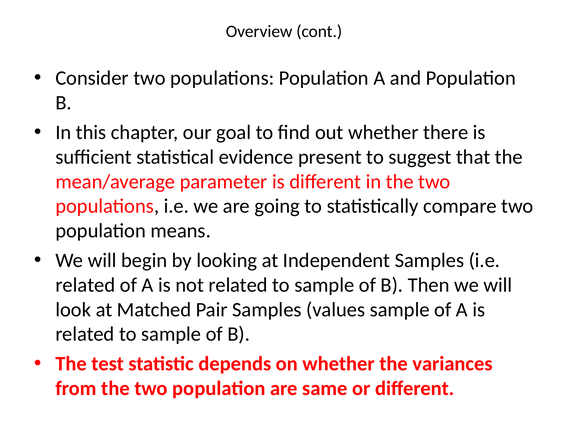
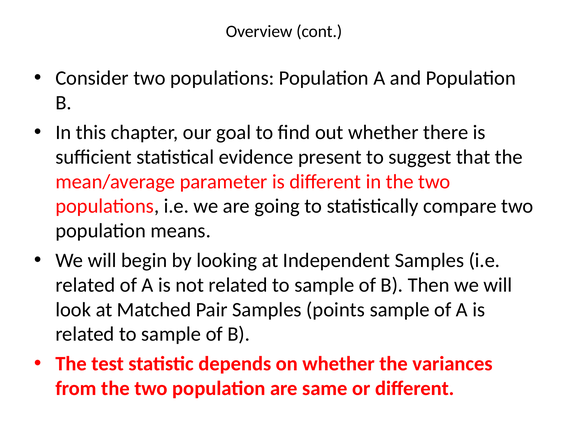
values: values -> points
